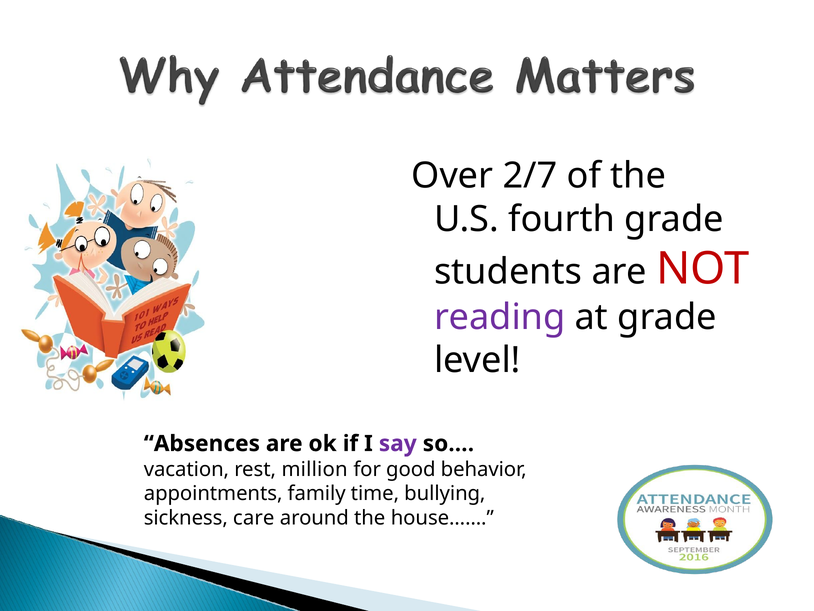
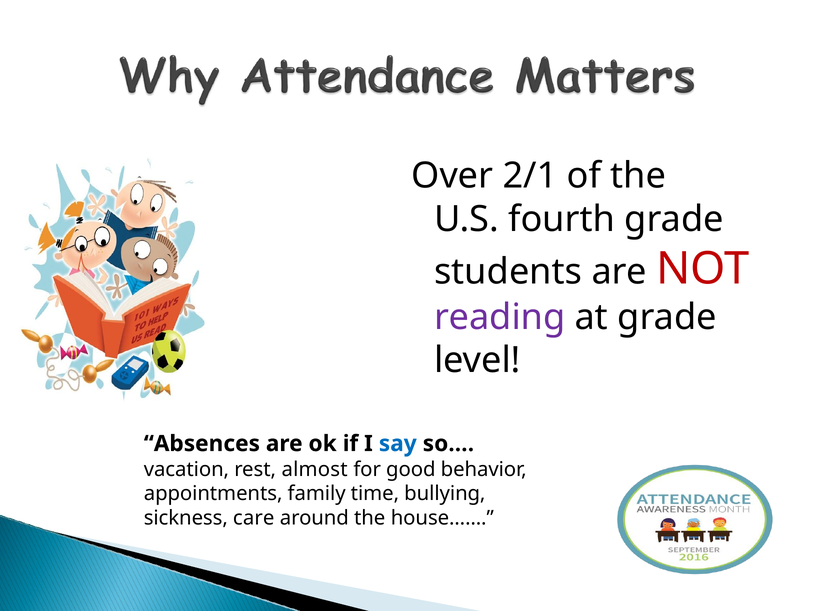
2/7: 2/7 -> 2/1
say colour: purple -> blue
million: million -> almost
